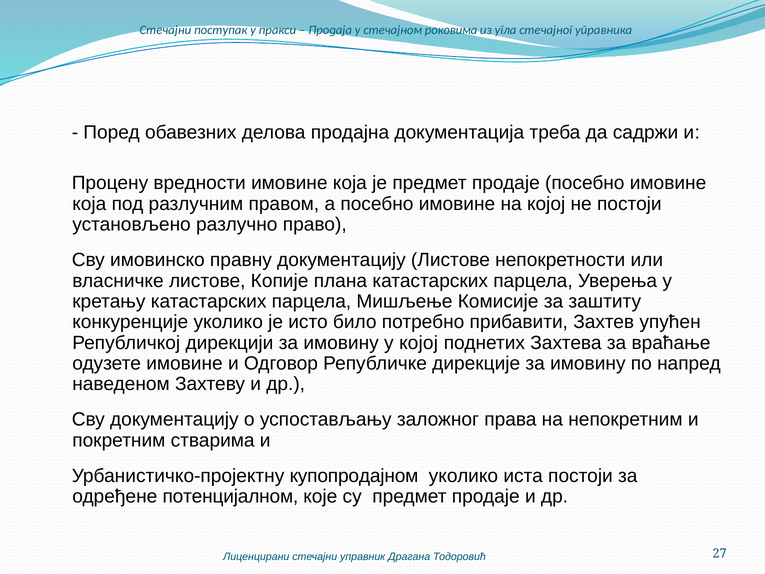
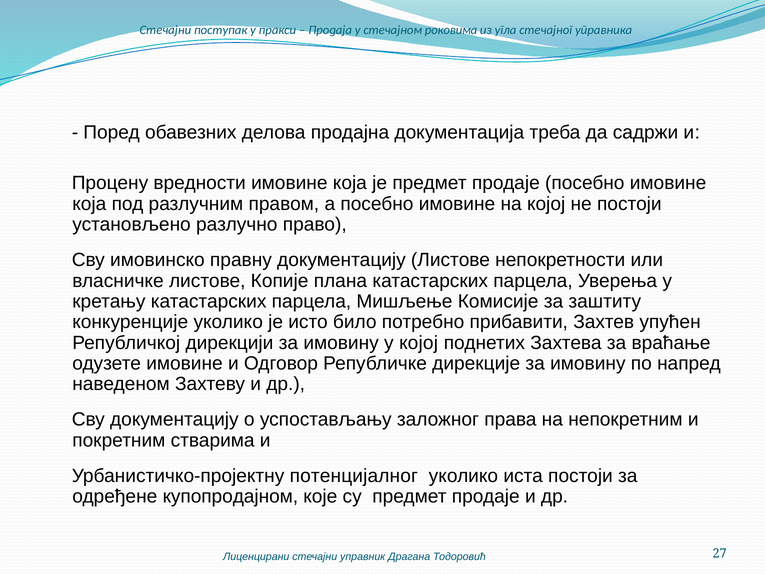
купопродајном: купопродајном -> потенцијалног
потенцијалном: потенцијалном -> купопродајном
